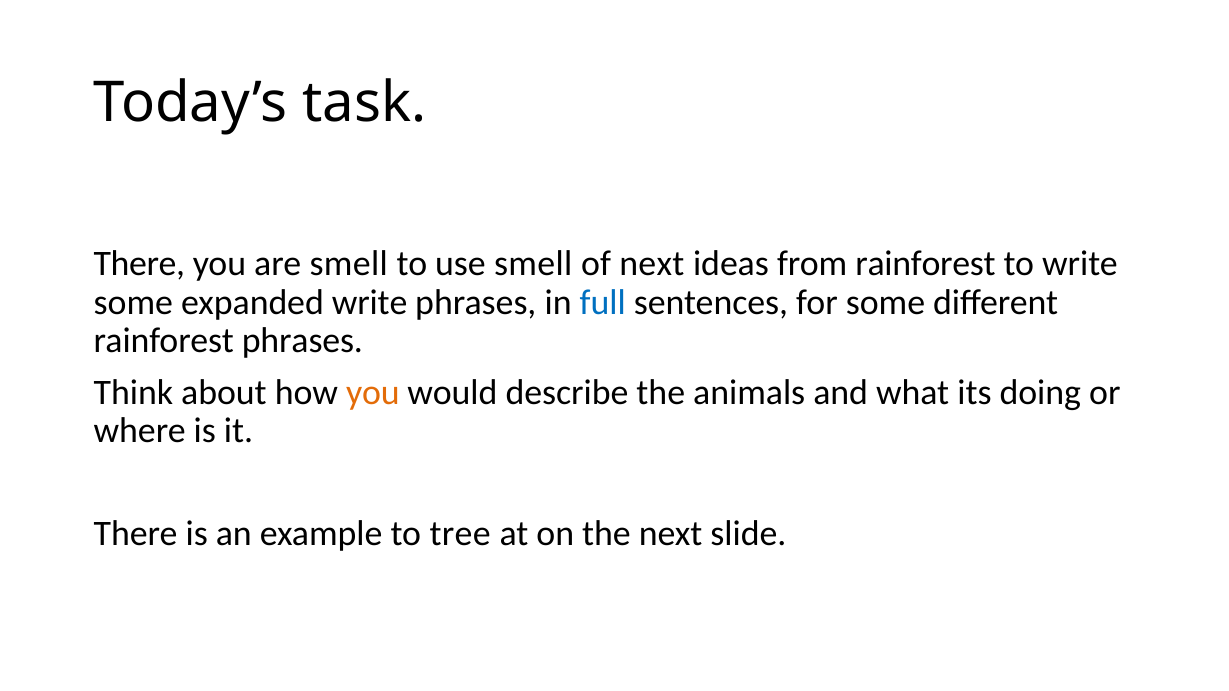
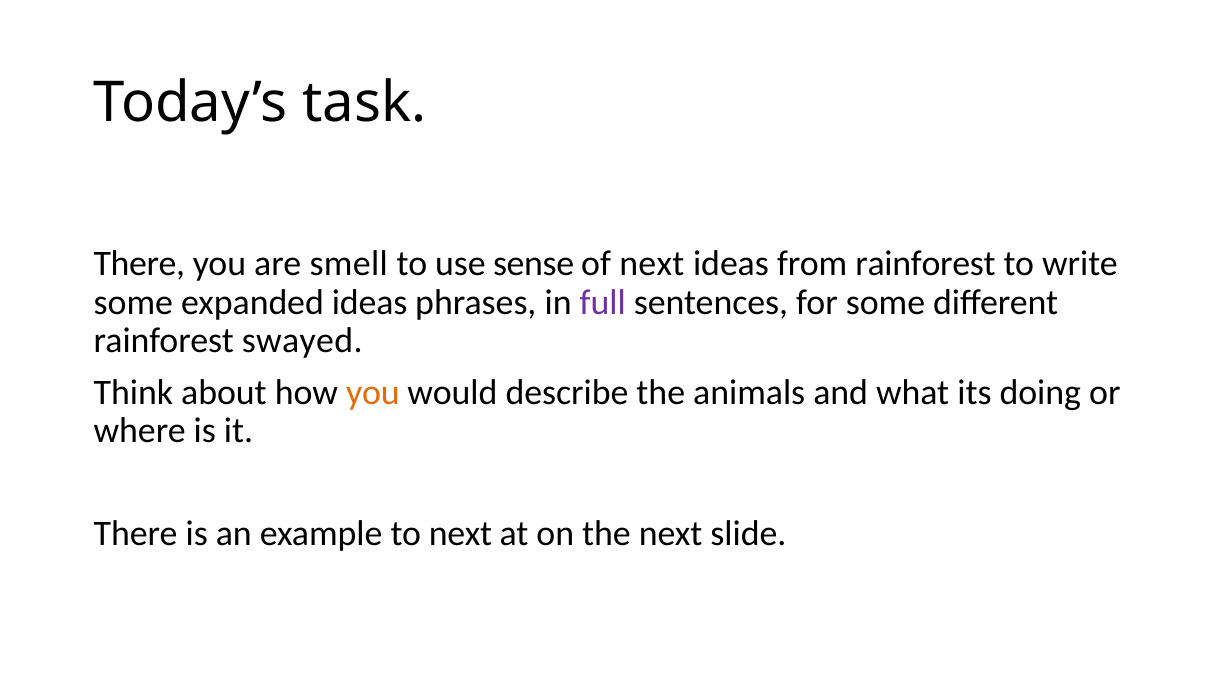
use smell: smell -> sense
expanded write: write -> ideas
full colour: blue -> purple
rainforest phrases: phrases -> swayed
to tree: tree -> next
